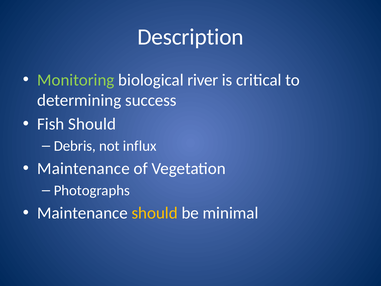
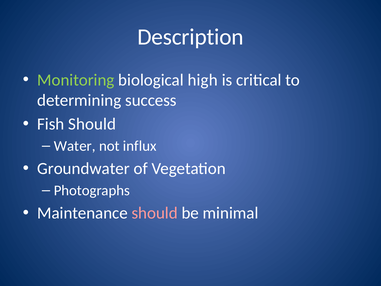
river: river -> high
Debris: Debris -> Water
Maintenance at (83, 168): Maintenance -> Groundwater
should at (155, 213) colour: yellow -> pink
